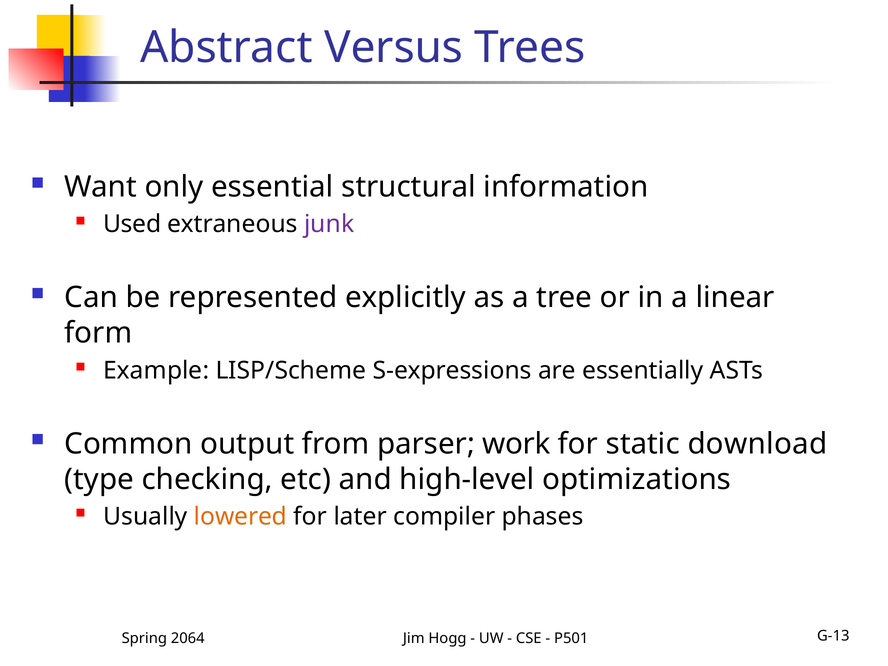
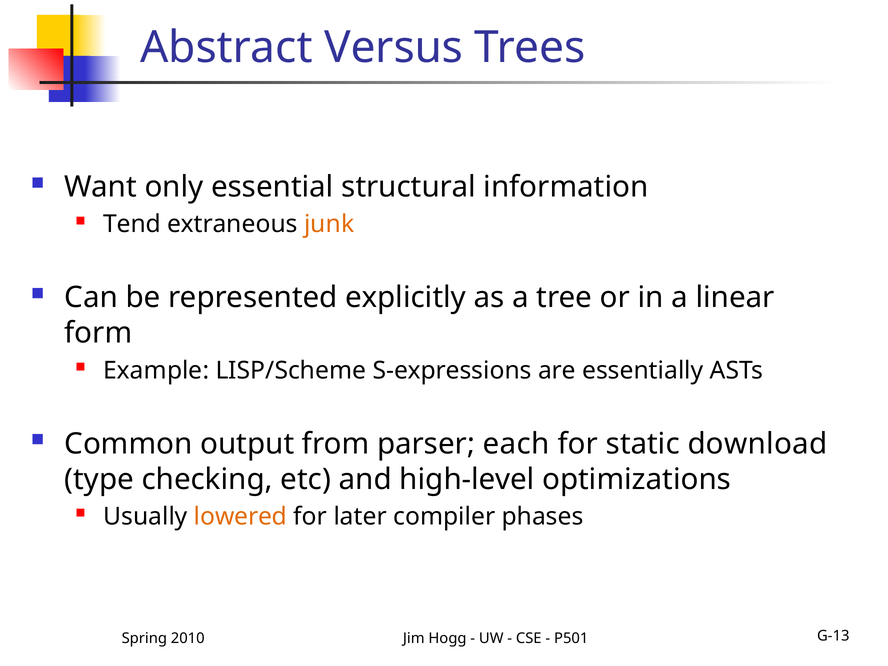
Used: Used -> Tend
junk colour: purple -> orange
work: work -> each
2064: 2064 -> 2010
